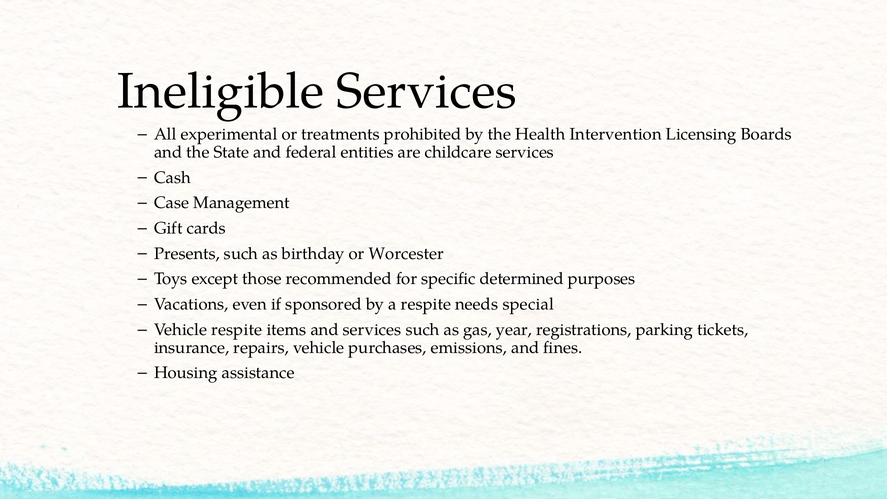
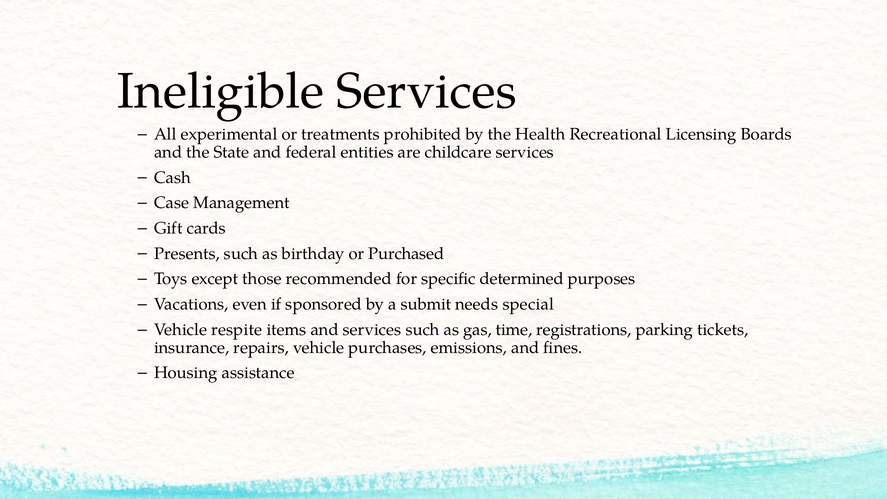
Intervention: Intervention -> Recreational
Worcester: Worcester -> Purchased
a respite: respite -> submit
year: year -> time
